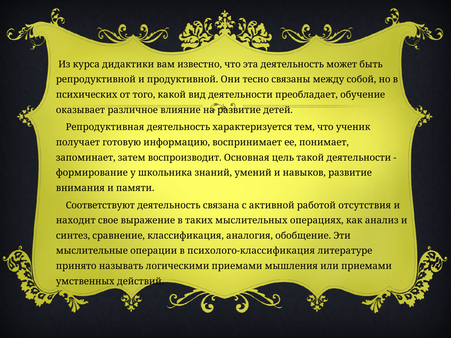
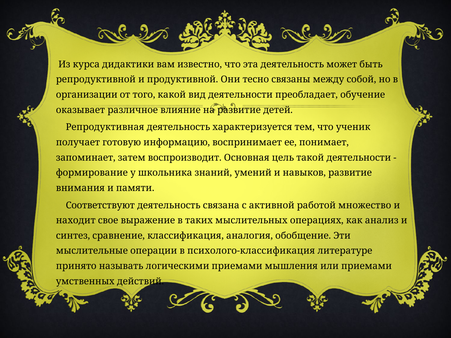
психических: психических -> организации
отсутствия: отсутствия -> множество
